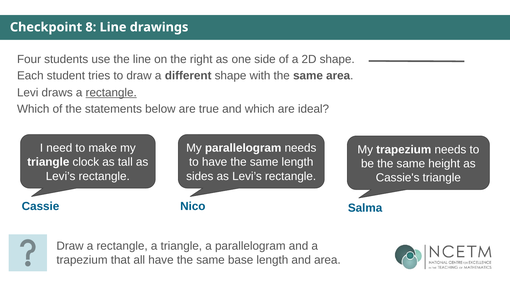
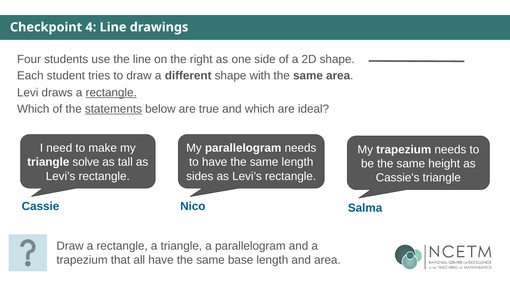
8: 8 -> 4
statements underline: none -> present
clock: clock -> solve
